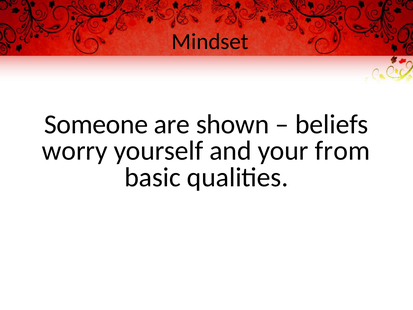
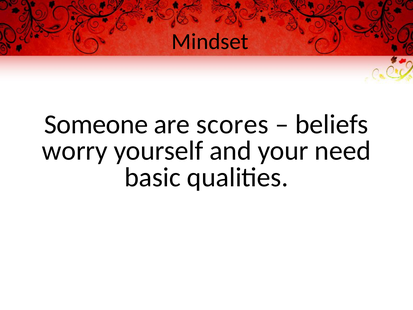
shown: shown -> scores
from: from -> need
